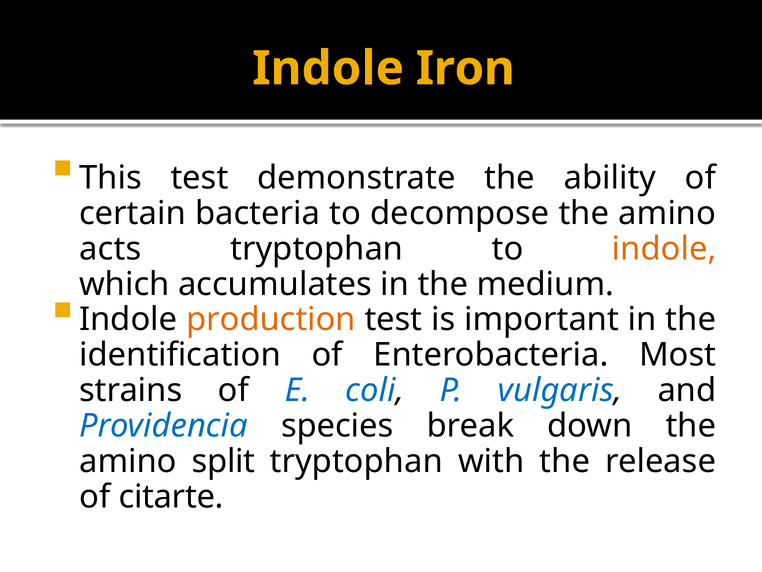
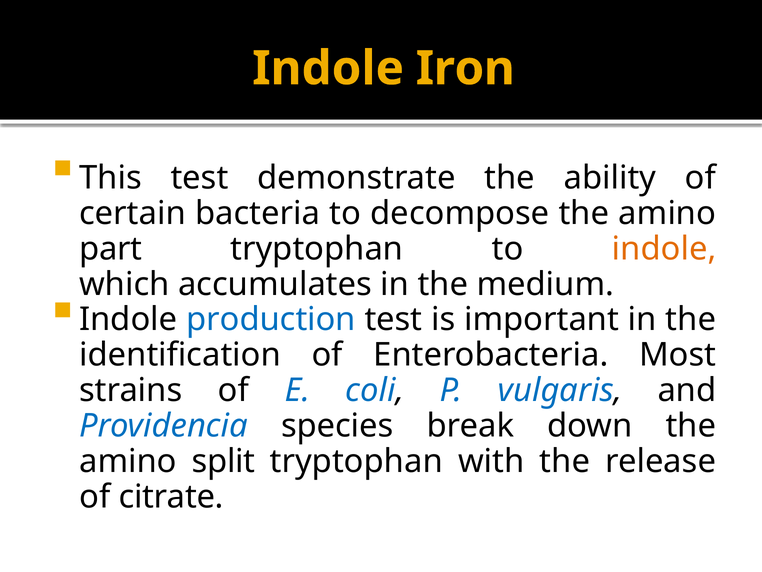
acts: acts -> part
production colour: orange -> blue
citarte: citarte -> citrate
